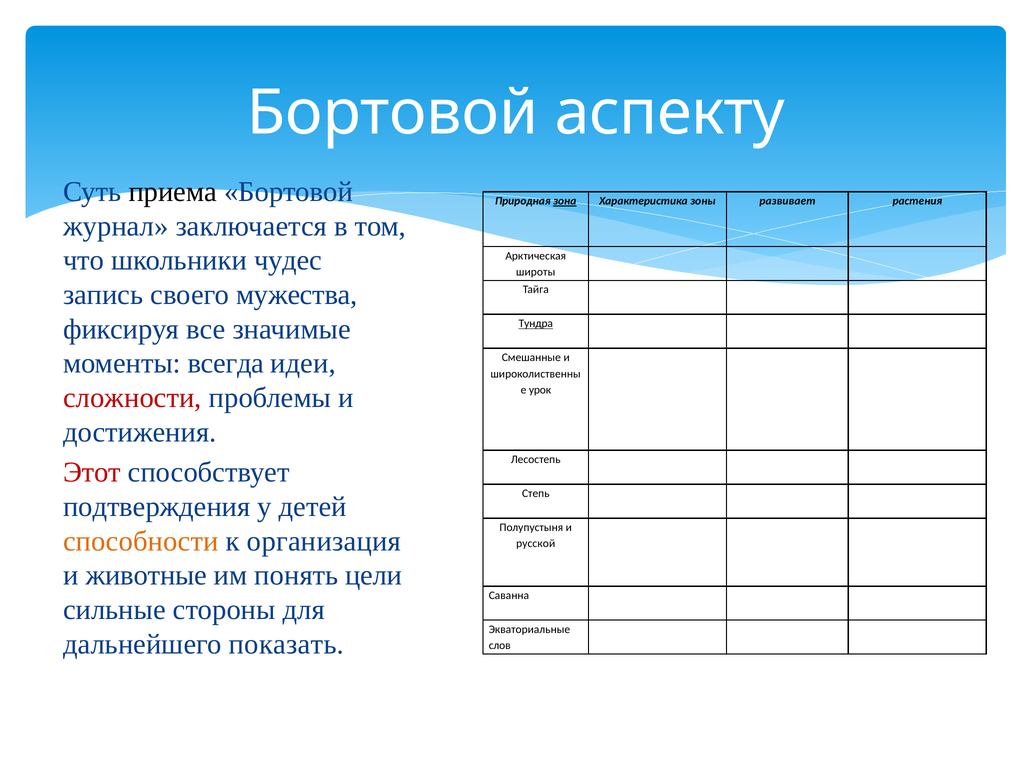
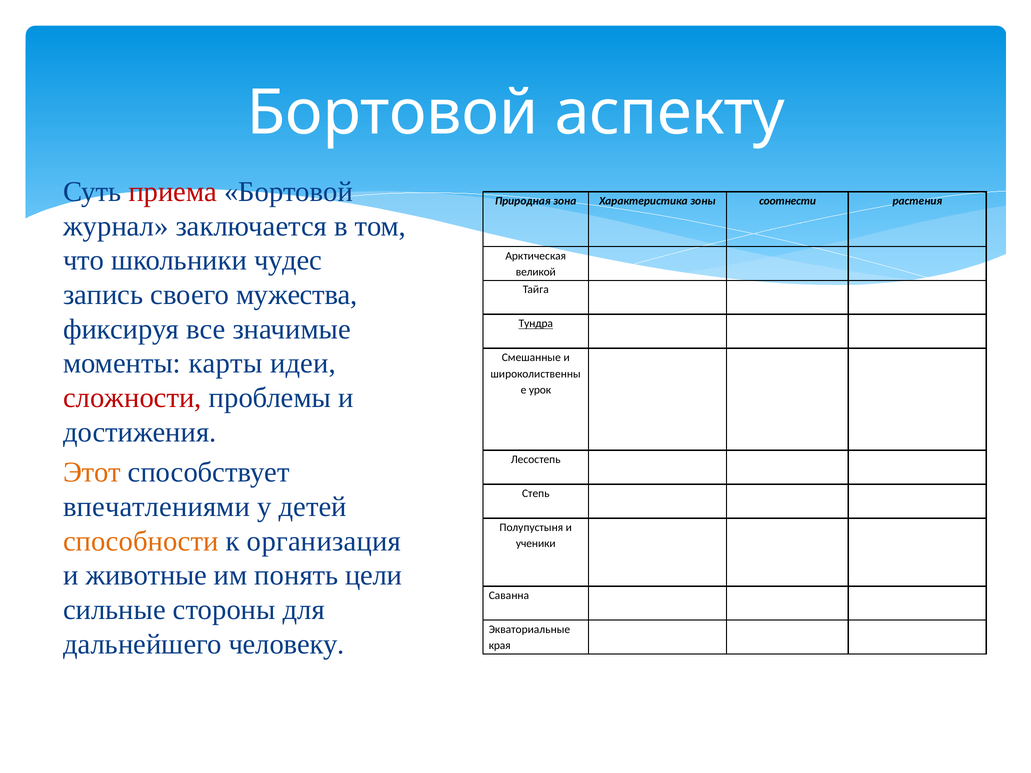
приема colour: black -> red
зона underline: present -> none
развивает: развивает -> соотнести
широты: широты -> великой
всегда: всегда -> карты
Этот colour: red -> orange
подтверждения: подтверждения -> впечатлениями
русской: русской -> ученики
показать: показать -> человеку
слов: слов -> края
